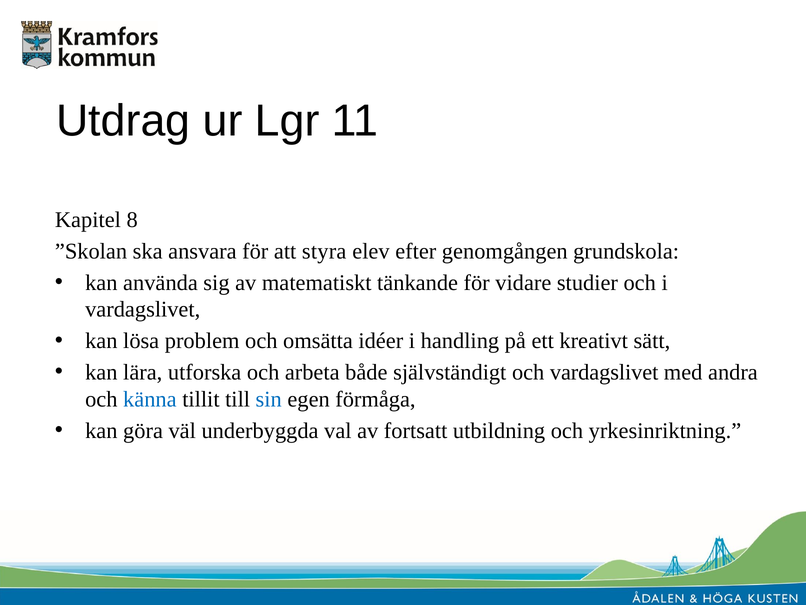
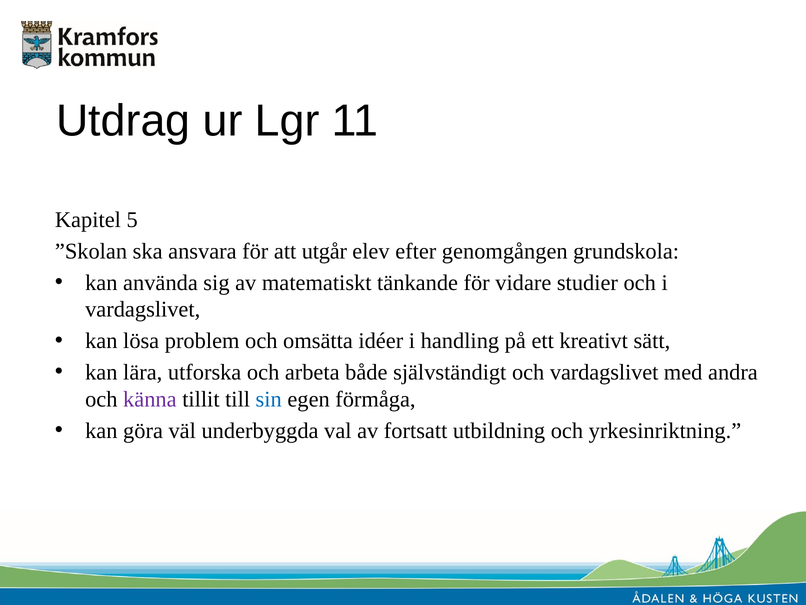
8: 8 -> 5
styra: styra -> utgår
känna colour: blue -> purple
